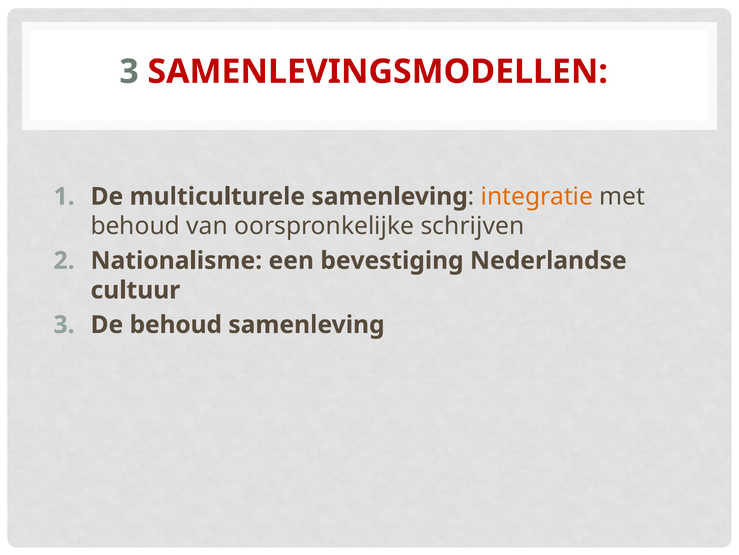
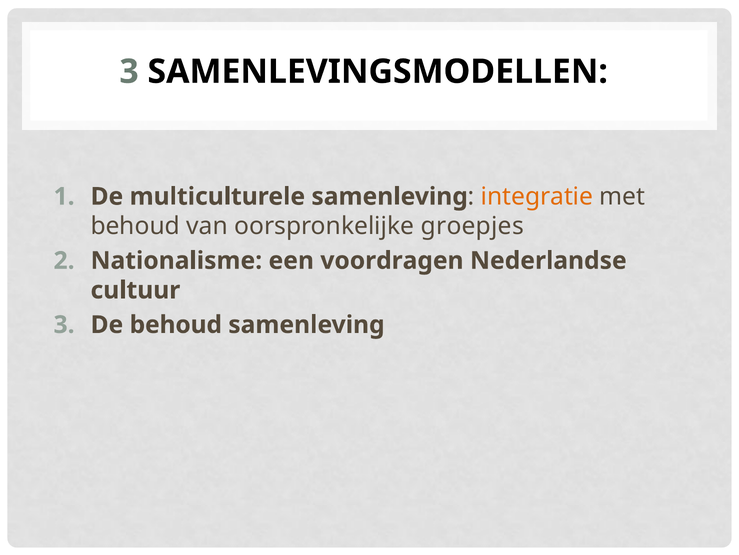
SAMENLEVINGSMODELLEN colour: red -> black
schrijven: schrijven -> groepjes
bevestiging: bevestiging -> voordragen
